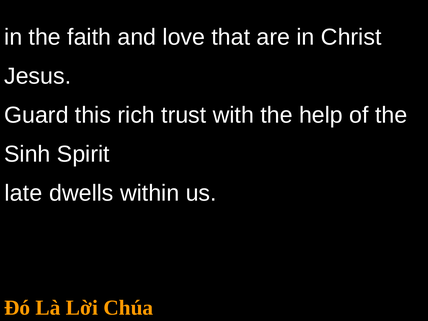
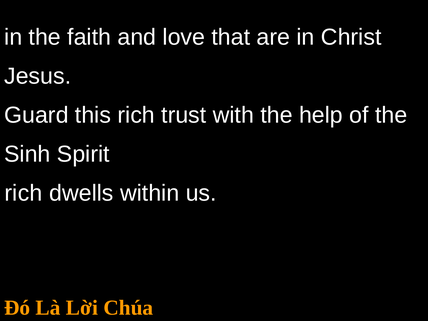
late at (23, 193): late -> rich
